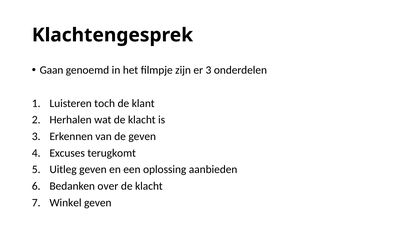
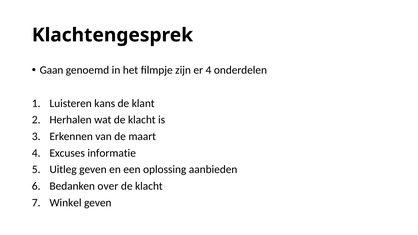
er 3: 3 -> 4
toch: toch -> kans
de geven: geven -> maart
terugkomt: terugkomt -> informatie
